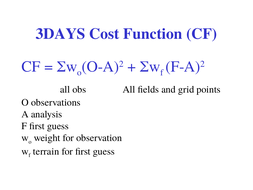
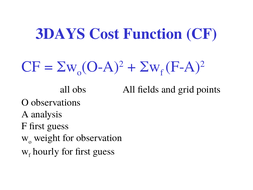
terrain: terrain -> hourly
